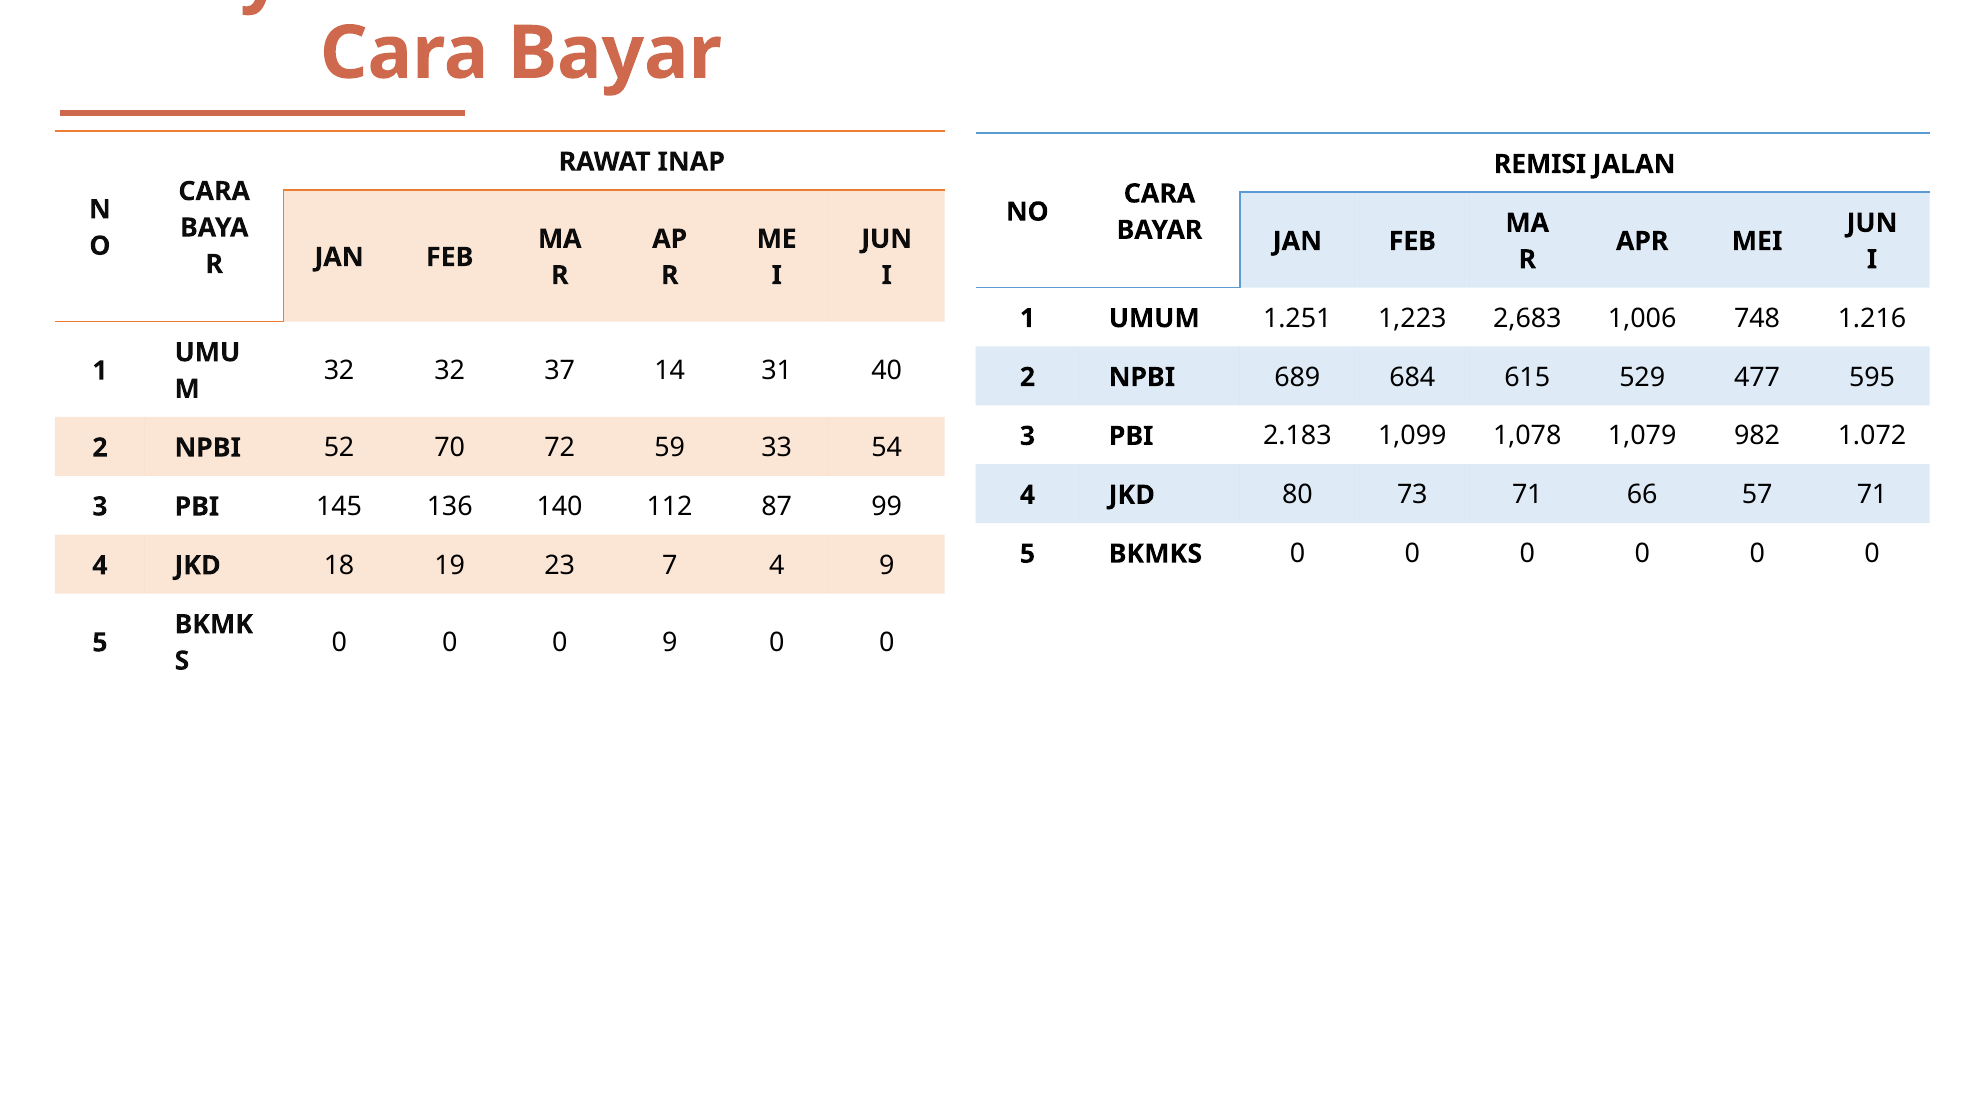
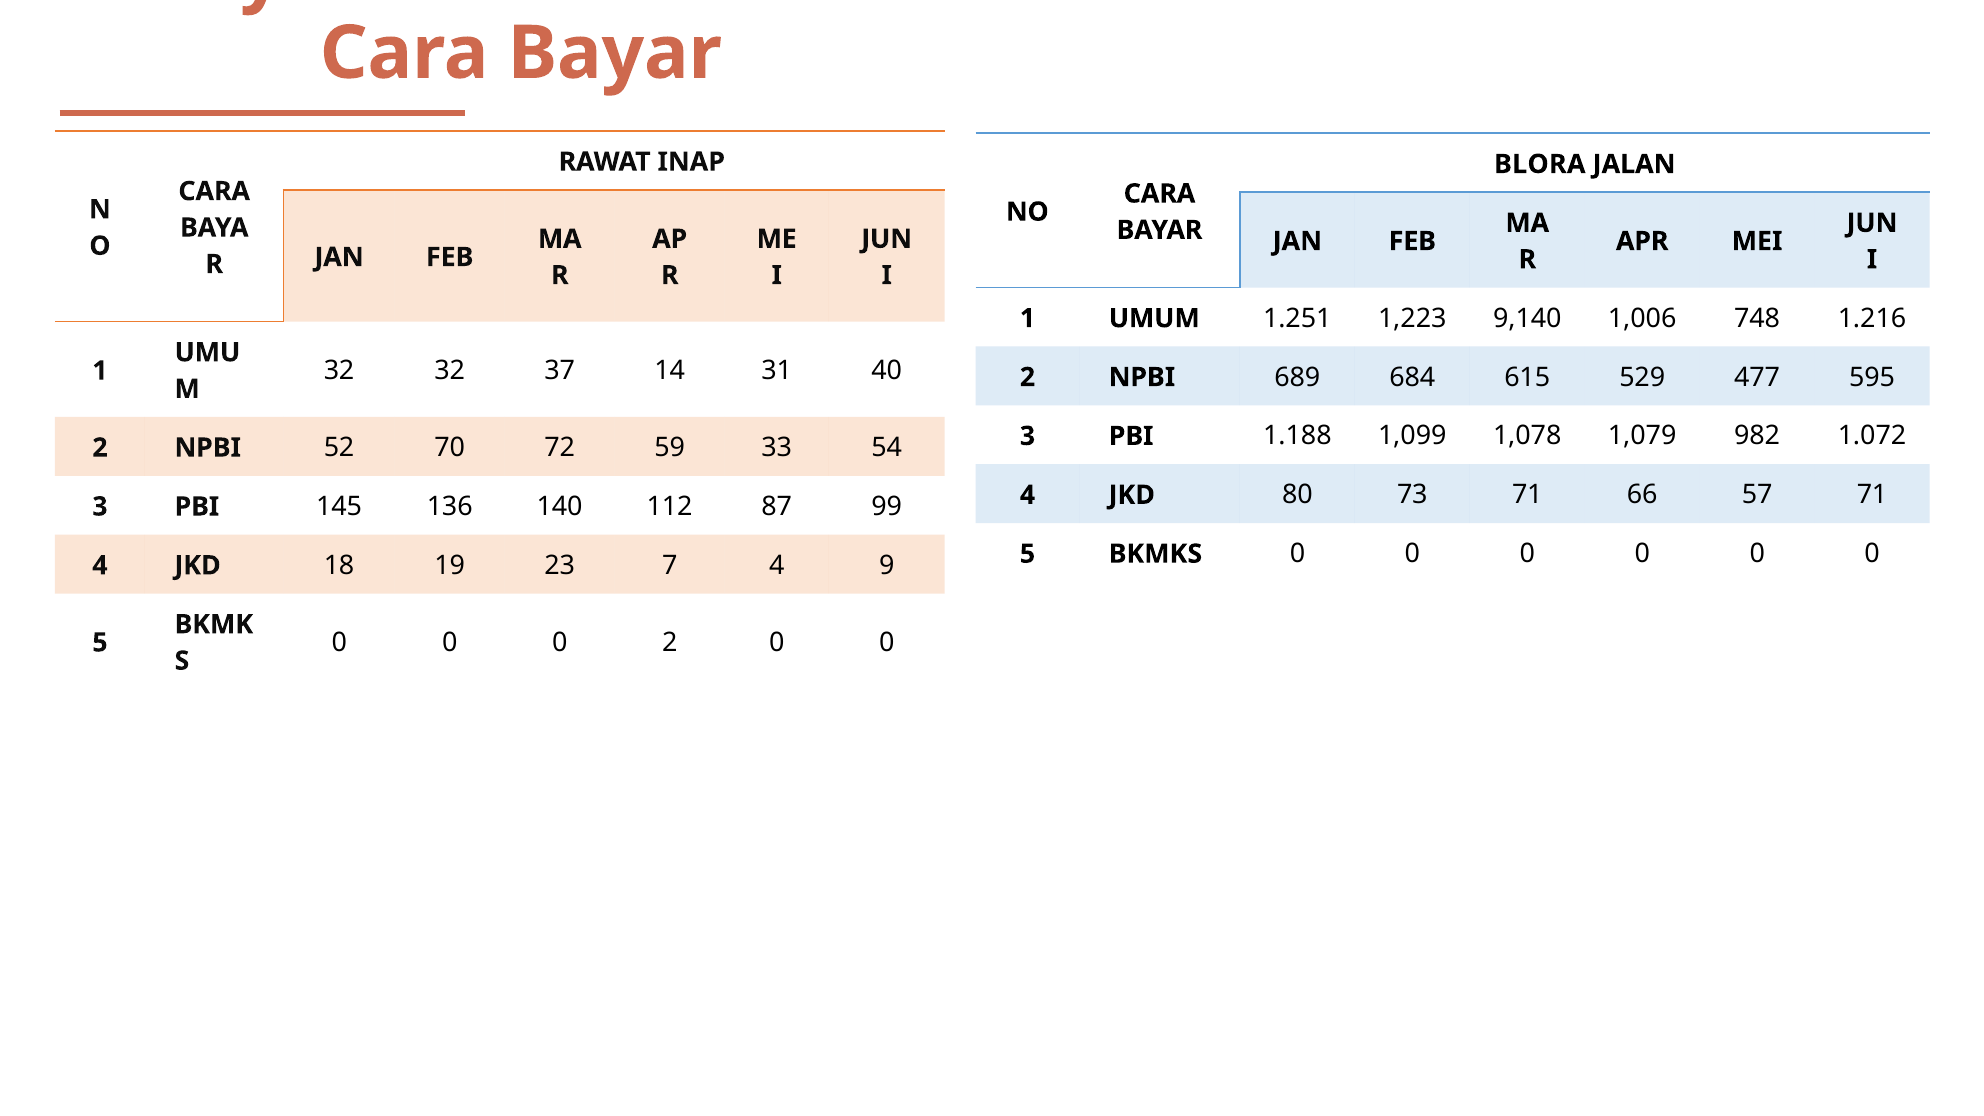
REMISI: REMISI -> BLORA
2,683: 2,683 -> 9,140
2.183: 2.183 -> 1.188
0 9: 9 -> 2
